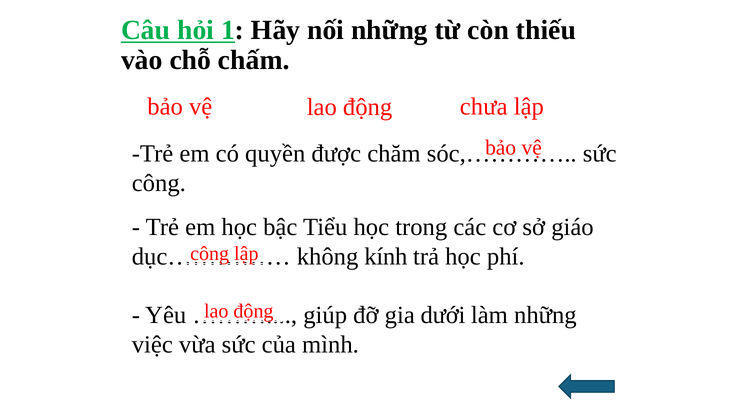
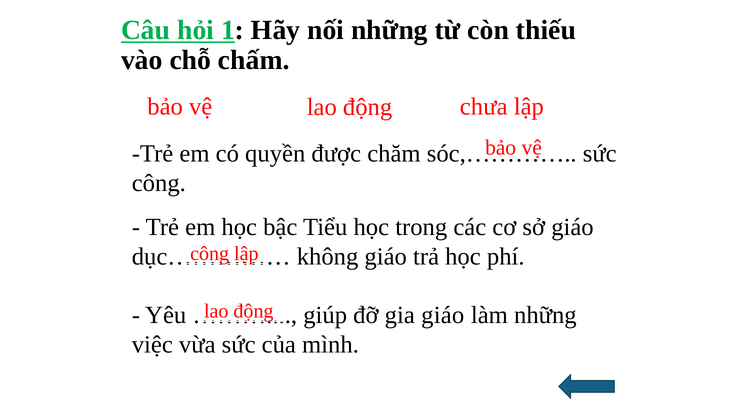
không kính: kính -> giáo
gia dưới: dưới -> giáo
